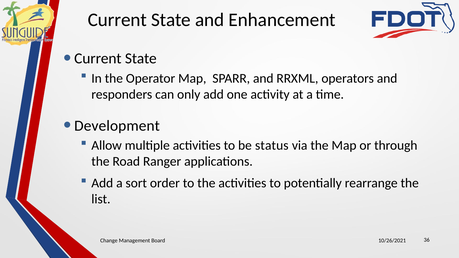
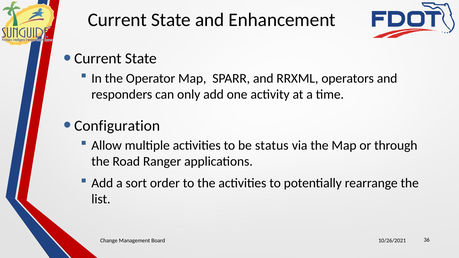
Development: Development -> Configuration
